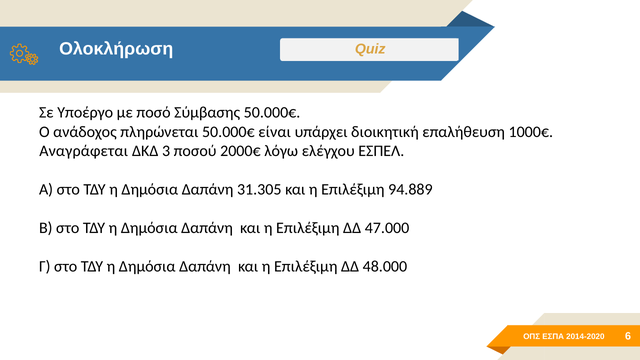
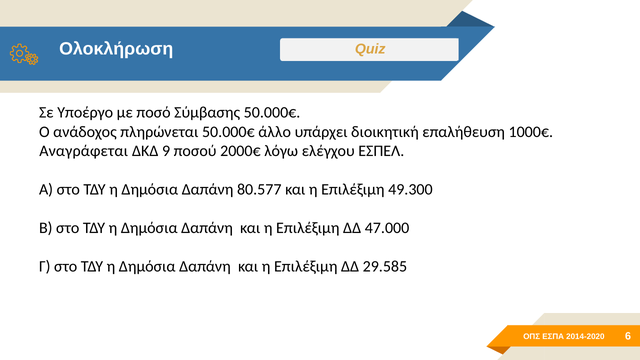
είναι: είναι -> άλλο
3: 3 -> 9
31.305: 31.305 -> 80.577
94.889: 94.889 -> 49.300
48.000: 48.000 -> 29.585
